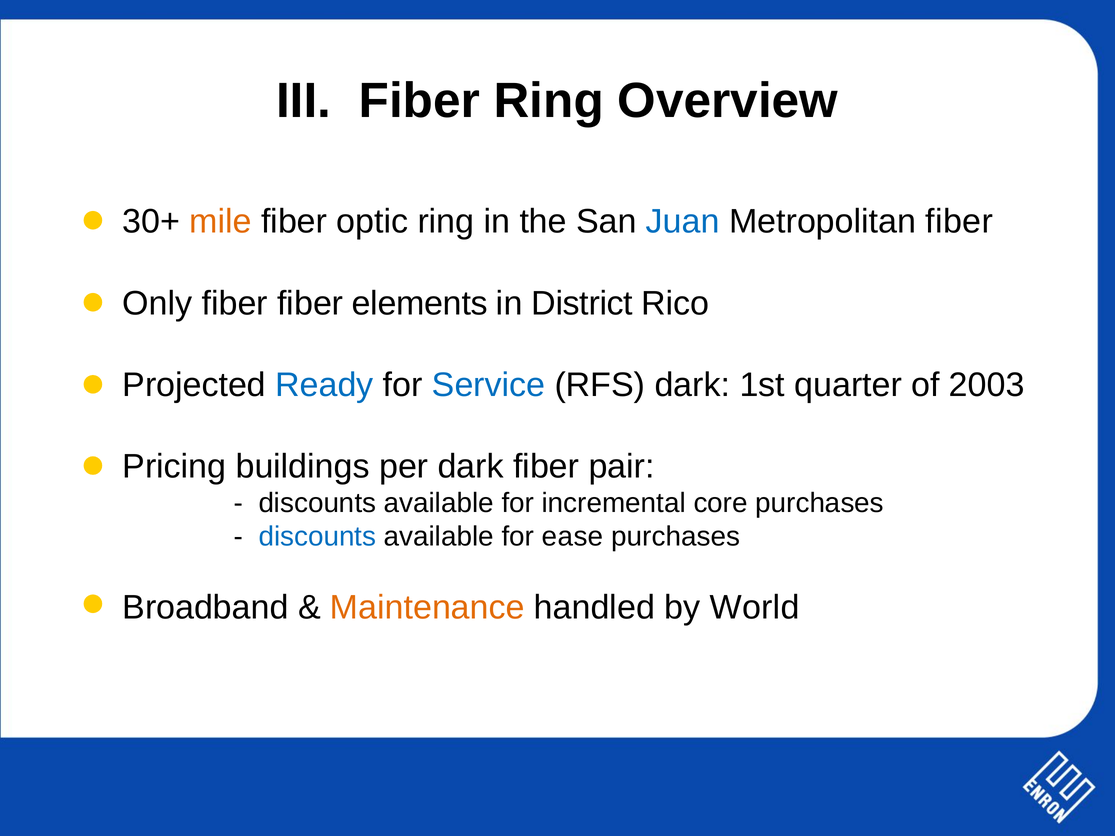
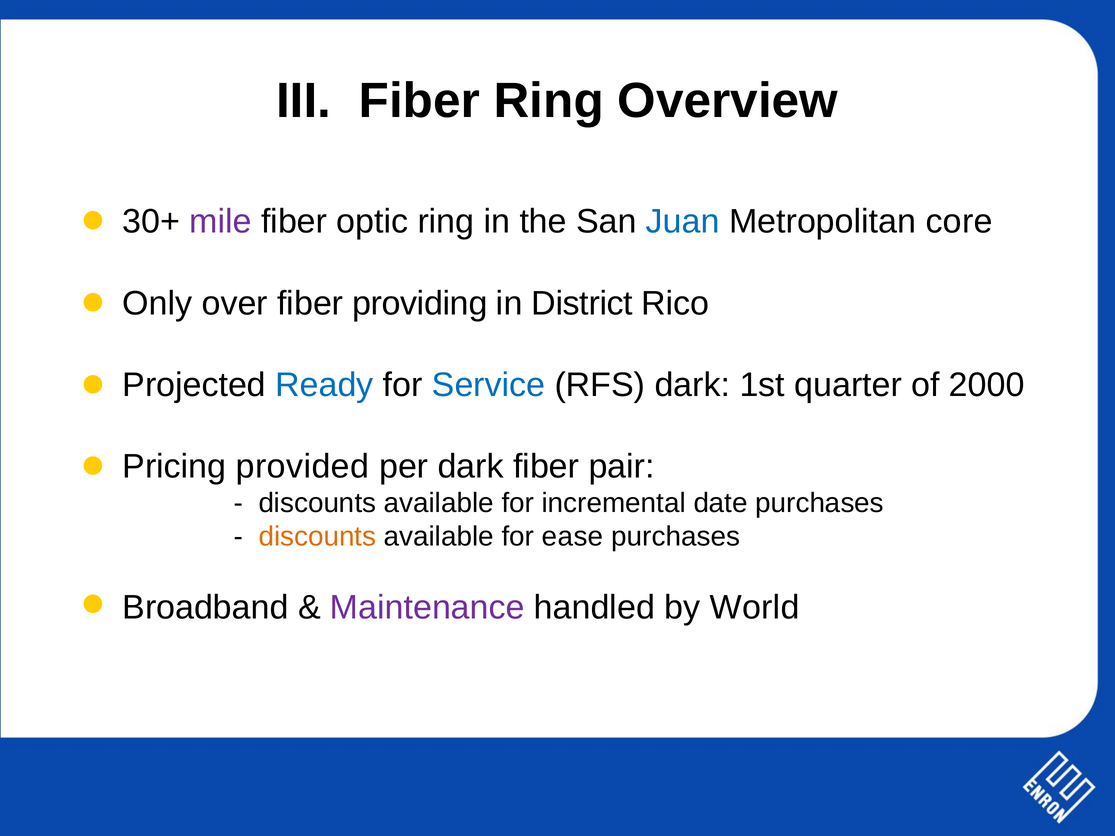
mile colour: orange -> purple
Metropolitan fiber: fiber -> core
Only fiber: fiber -> over
elements: elements -> providing
2003: 2003 -> 2000
buildings: buildings -> provided
core: core -> date
discounts at (317, 537) colour: blue -> orange
Maintenance colour: orange -> purple
